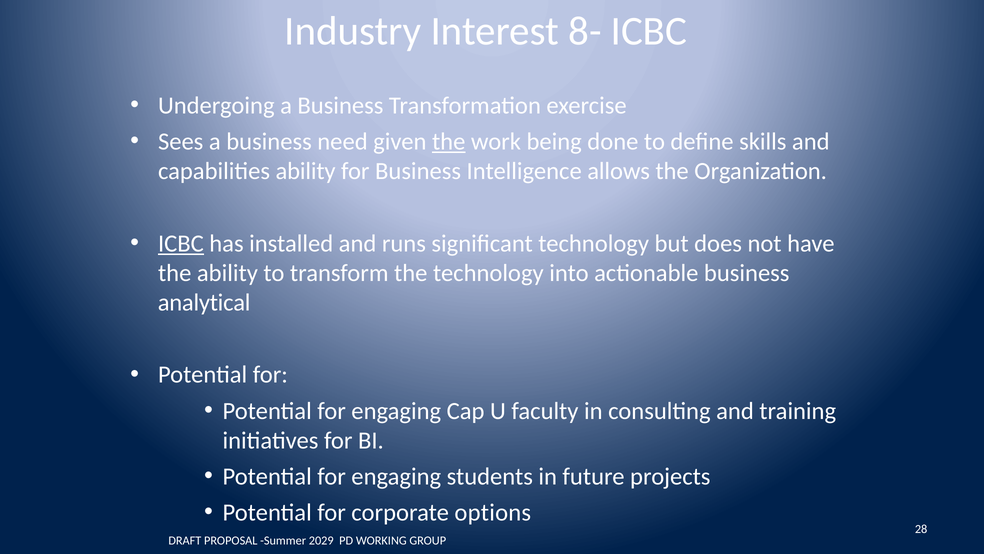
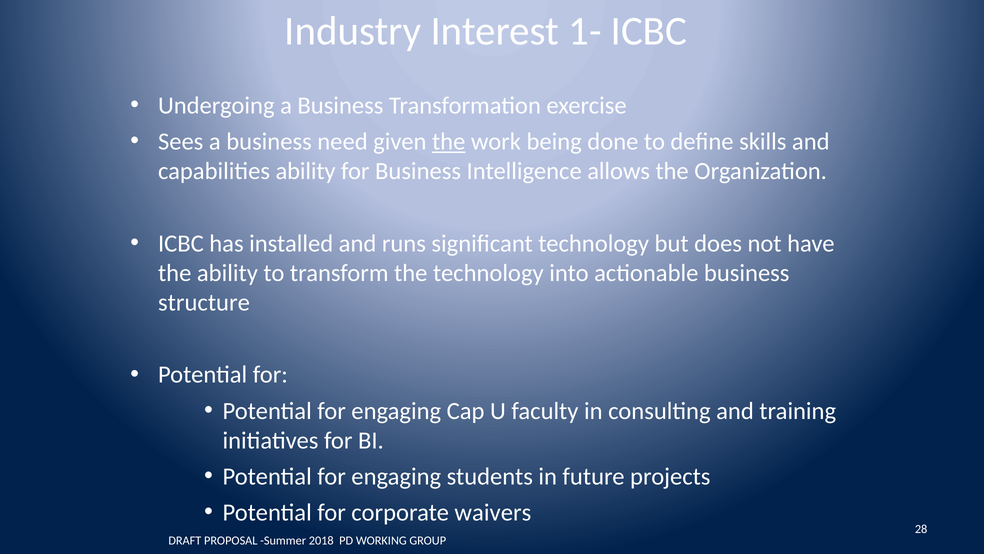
8-: 8- -> 1-
ICBC at (181, 243) underline: present -> none
analytical: analytical -> structure
options: options -> waivers
2029: 2029 -> 2018
